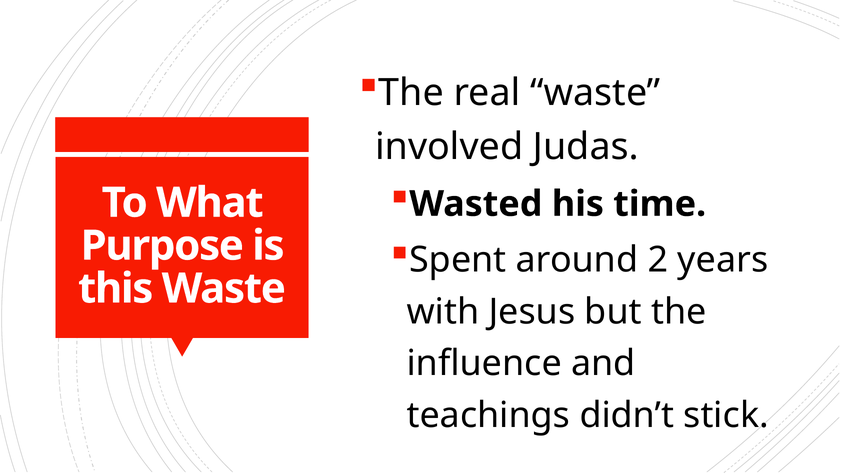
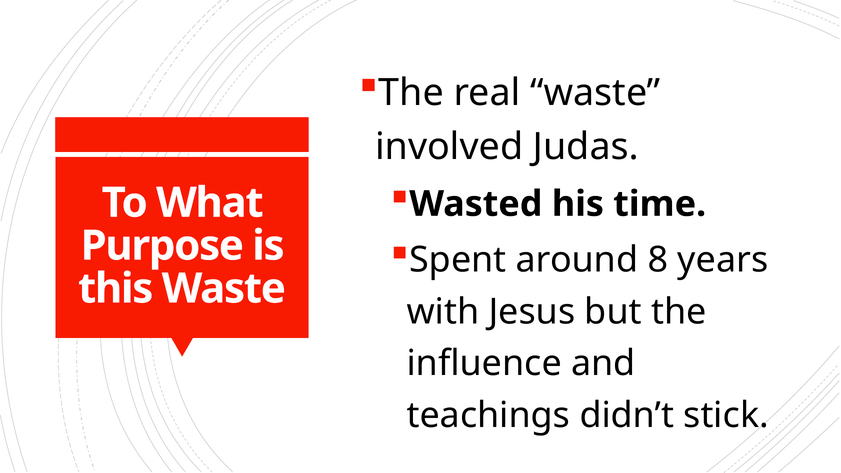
2: 2 -> 8
